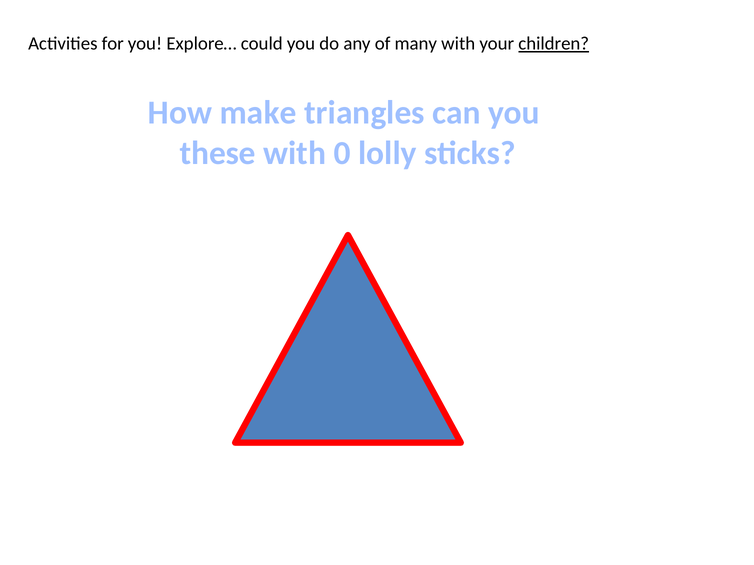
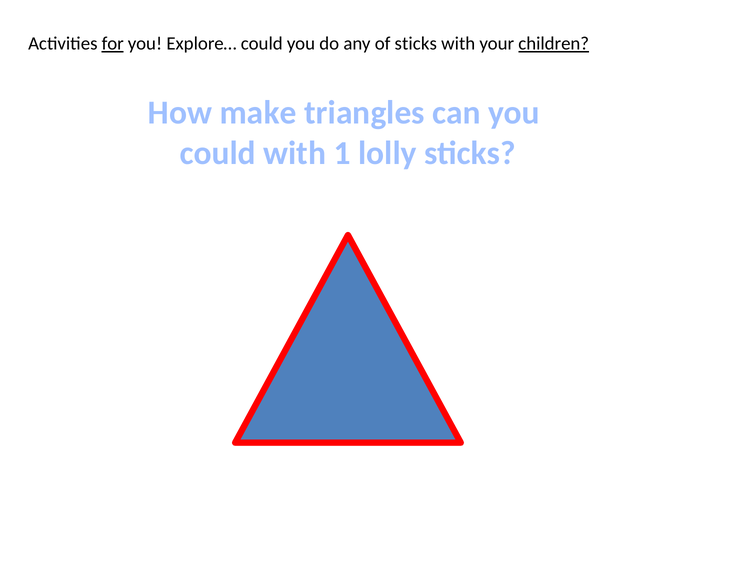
for underline: none -> present
of many: many -> sticks
these at (218, 153): these -> could
0: 0 -> 1
